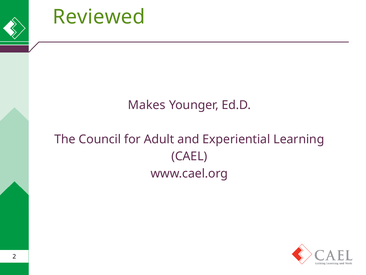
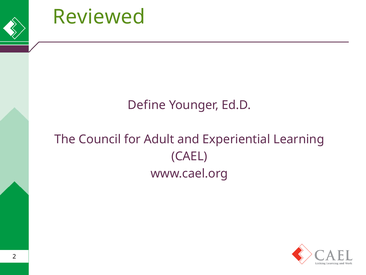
Makes: Makes -> Define
